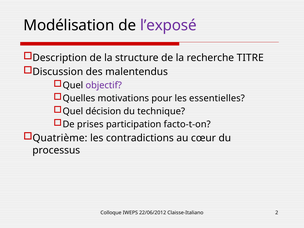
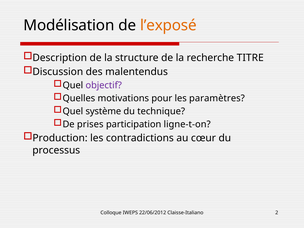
l’exposé colour: purple -> orange
essentielles: essentielles -> paramètres
décision: décision -> système
facto-t-on: facto-t-on -> ligne-t-on
Quatrième: Quatrième -> Production
